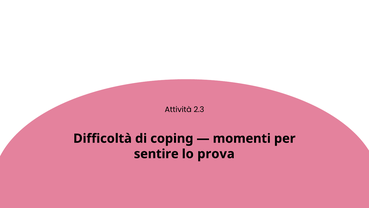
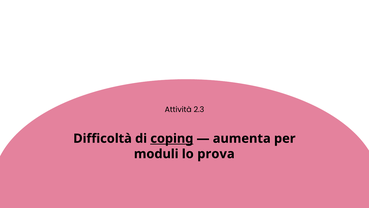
coping underline: none -> present
momenti: momenti -> aumenta
sentire: sentire -> moduli
